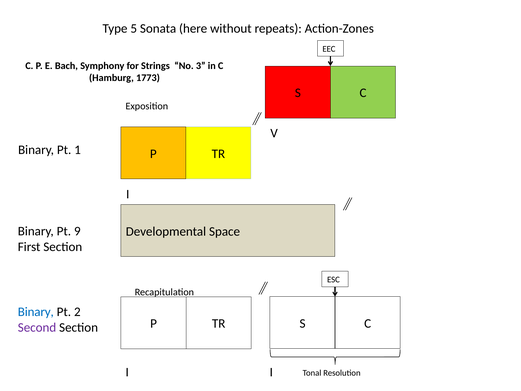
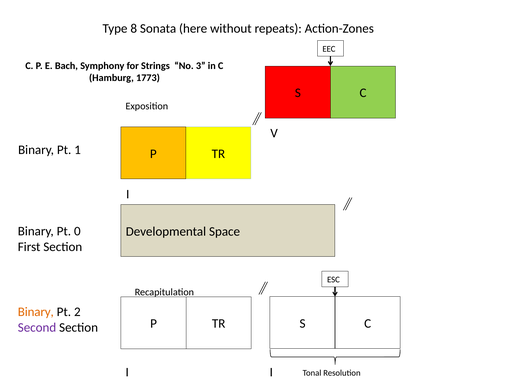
5: 5 -> 8
9: 9 -> 0
Binary at (36, 312) colour: blue -> orange
